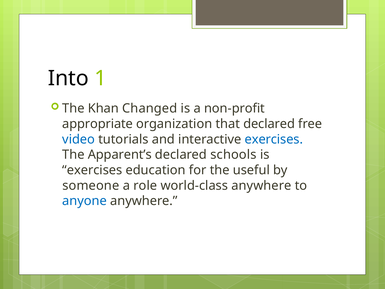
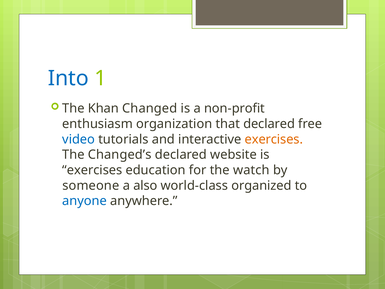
Into colour: black -> blue
appropriate: appropriate -> enthusiasm
exercises at (274, 139) colour: blue -> orange
Apparent’s: Apparent’s -> Changed’s
schools: schools -> website
useful: useful -> watch
role: role -> also
world-class anywhere: anywhere -> organized
